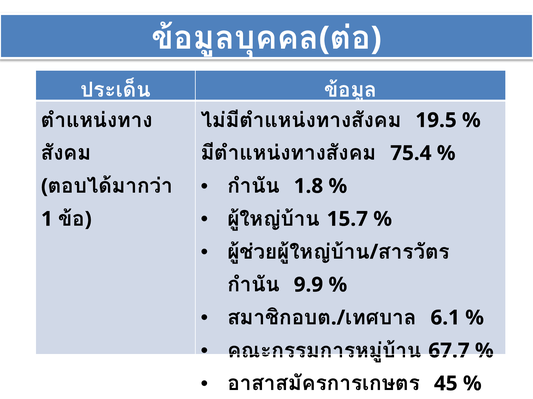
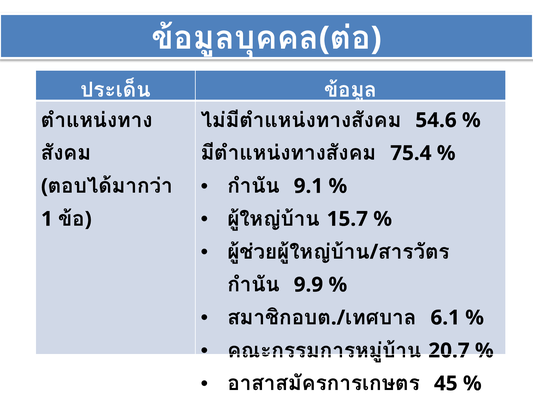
19.5: 19.5 -> 54.6
1.8: 1.8 -> 9.1
67.7: 67.7 -> 20.7
